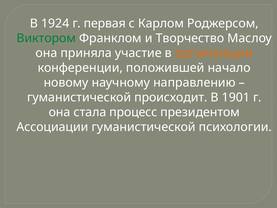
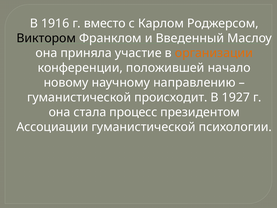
1924: 1924 -> 1916
первая: первая -> вместо
Виктором colour: green -> black
Творчество: Творчество -> Введенный
1901: 1901 -> 1927
